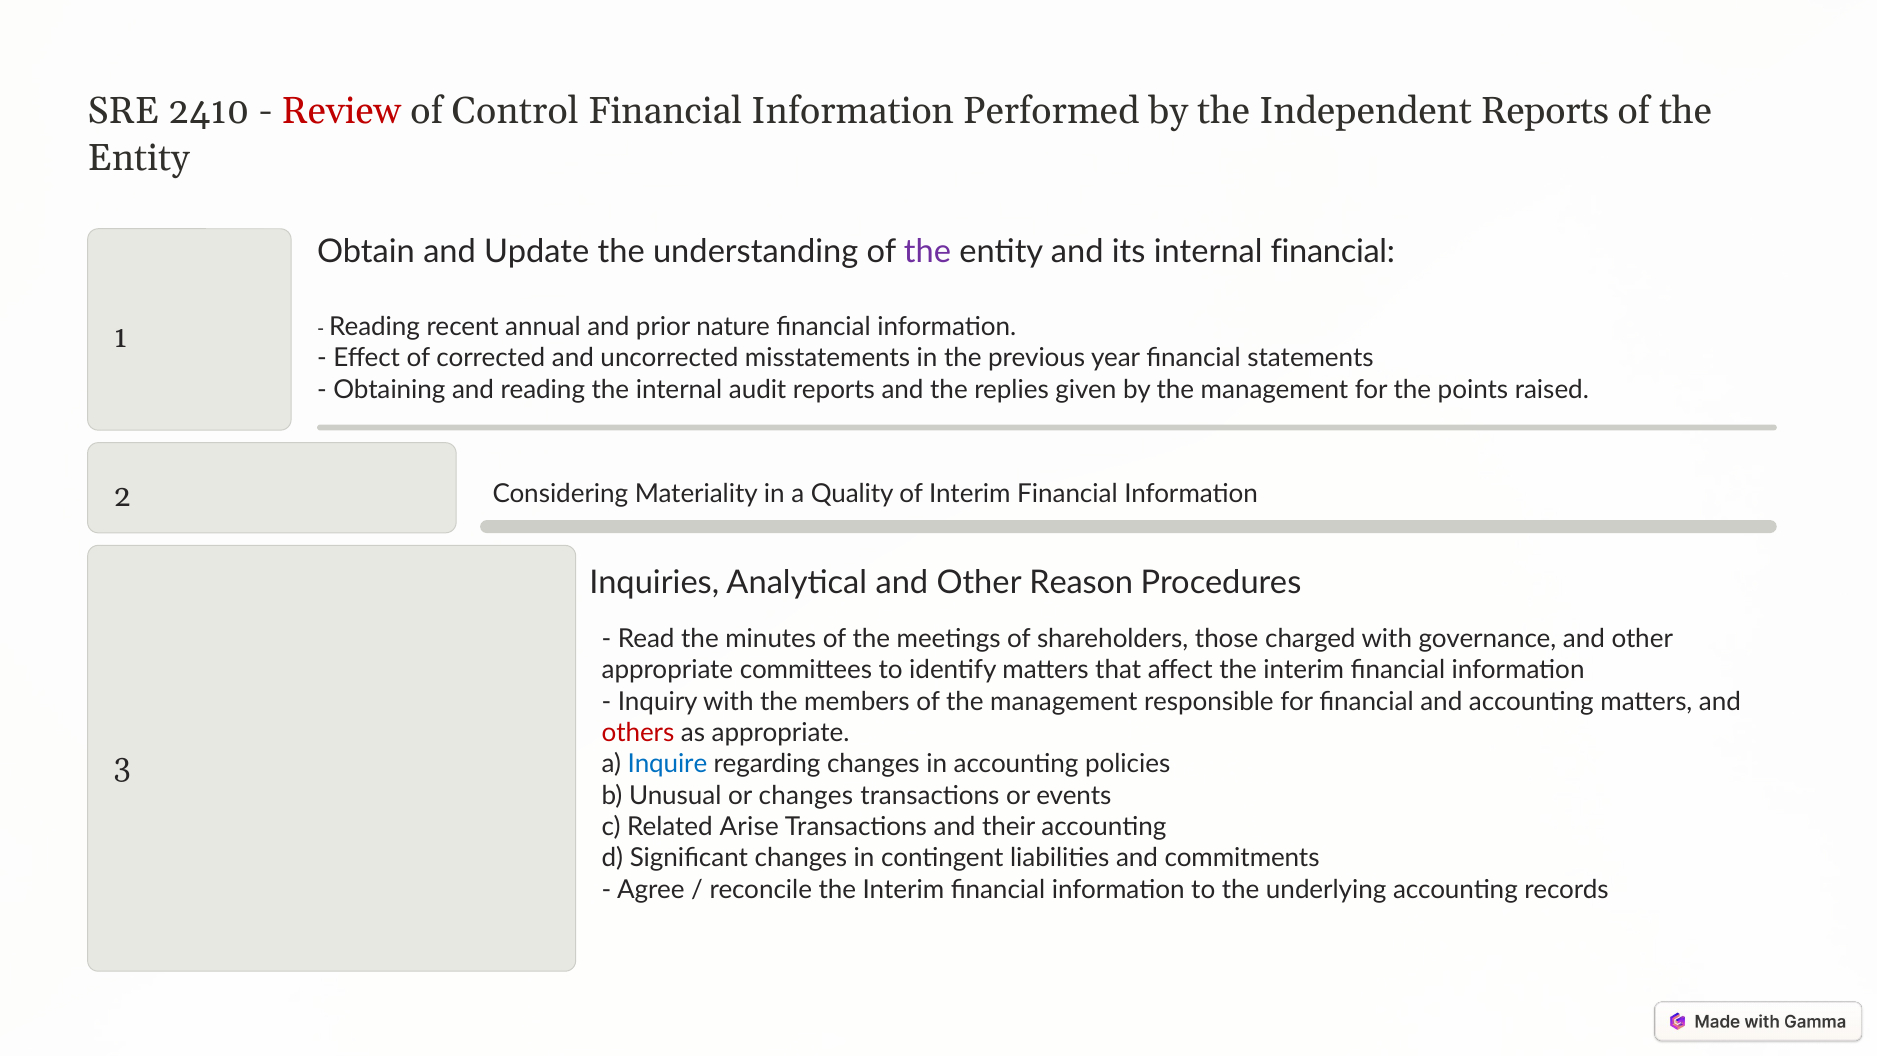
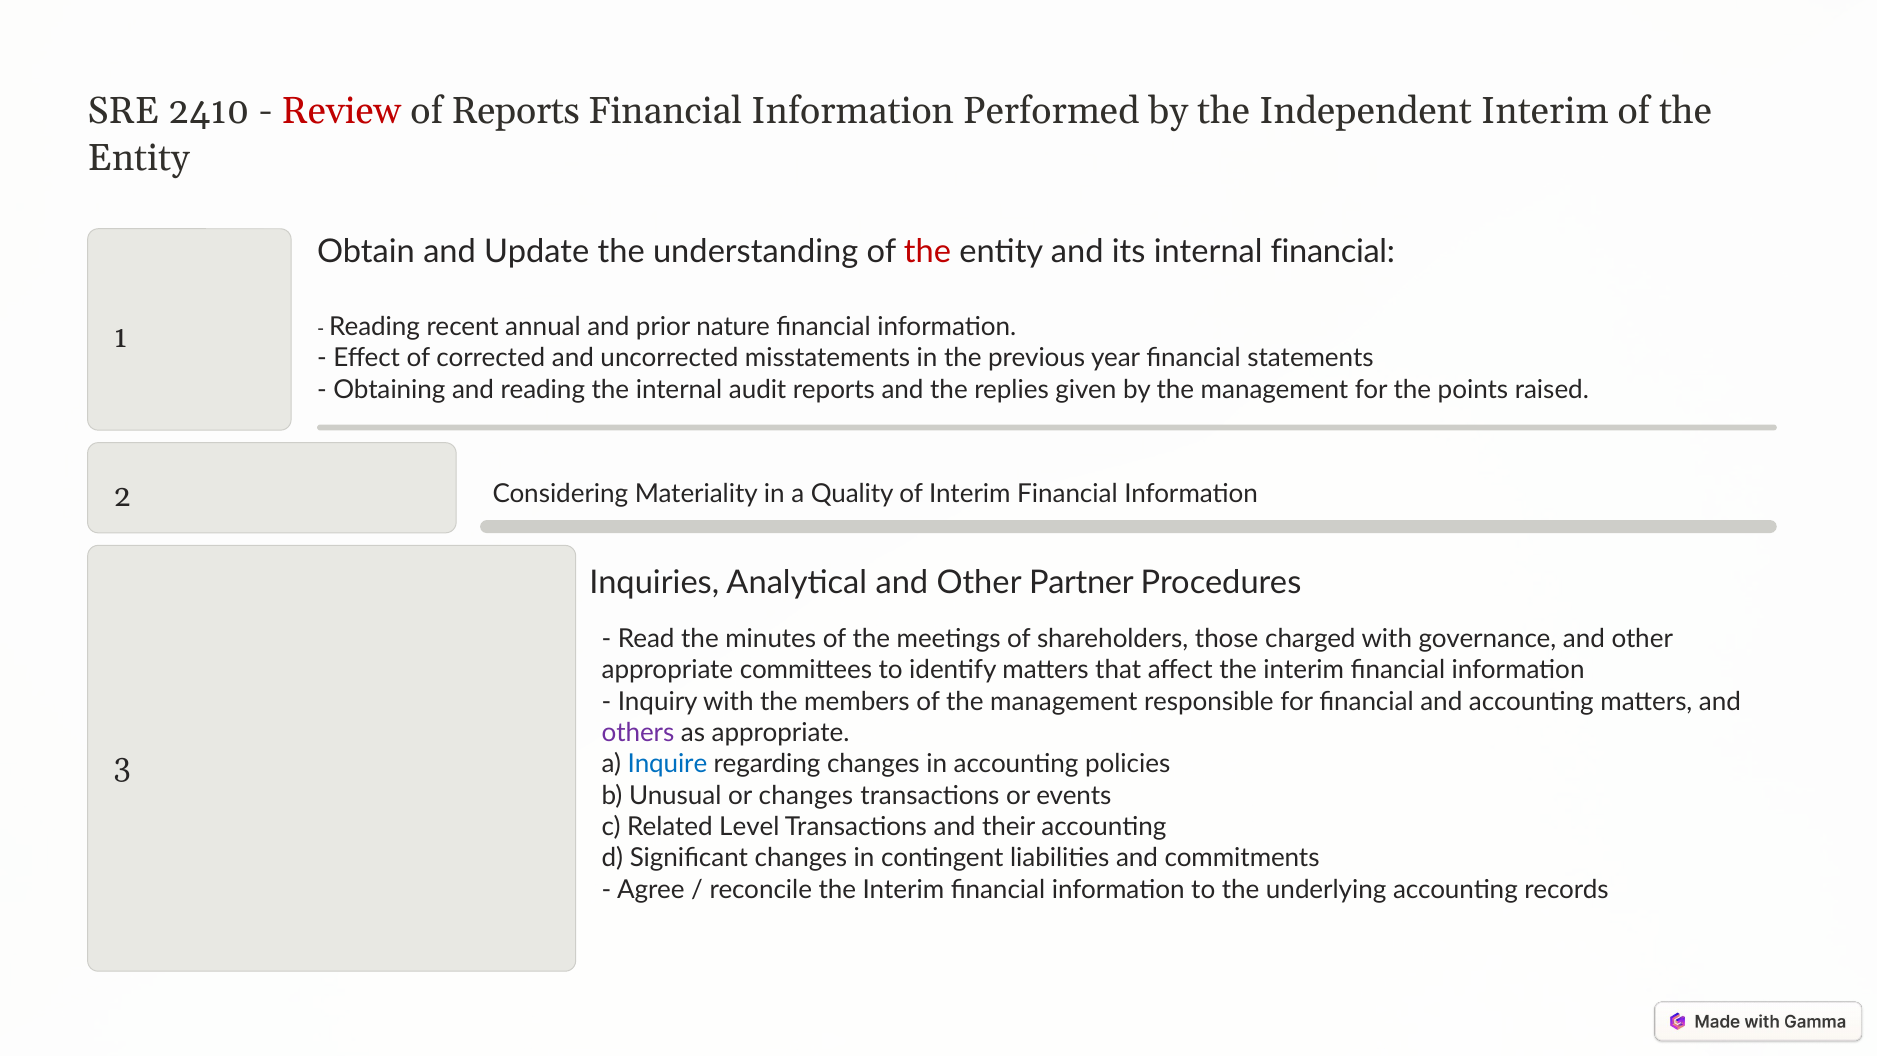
of Control: Control -> Reports
Independent Reports: Reports -> Interim
the at (928, 251) colour: purple -> red
Reason: Reason -> Partner
others colour: red -> purple
Arise: Arise -> Level
